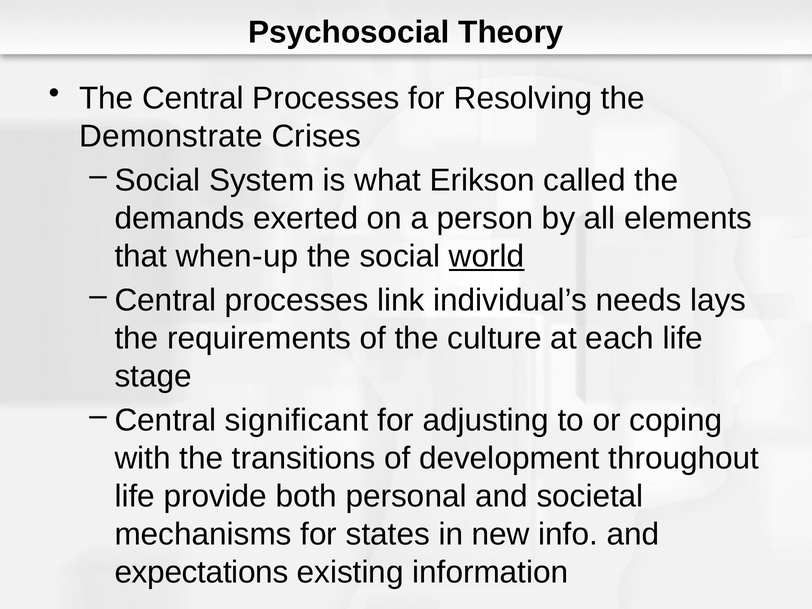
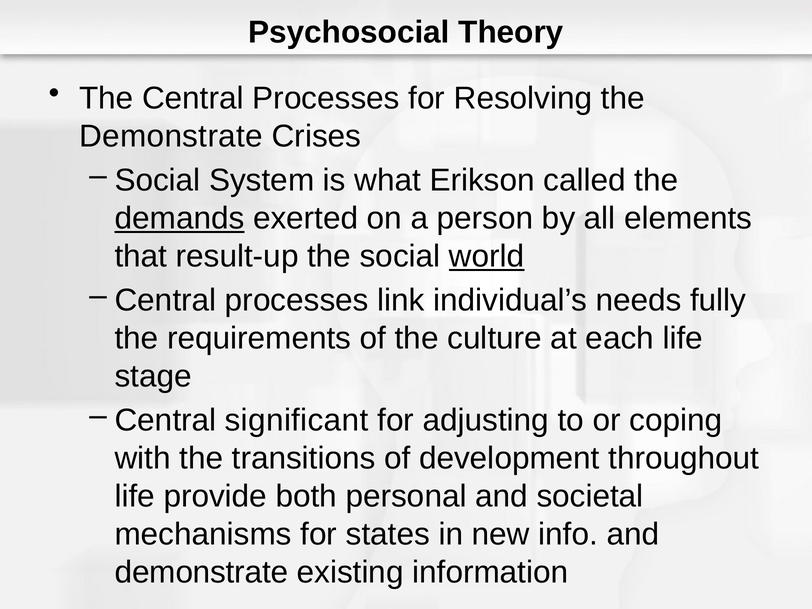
demands underline: none -> present
when-up: when-up -> result-up
lays: lays -> fully
expectations at (202, 572): expectations -> demonstrate
